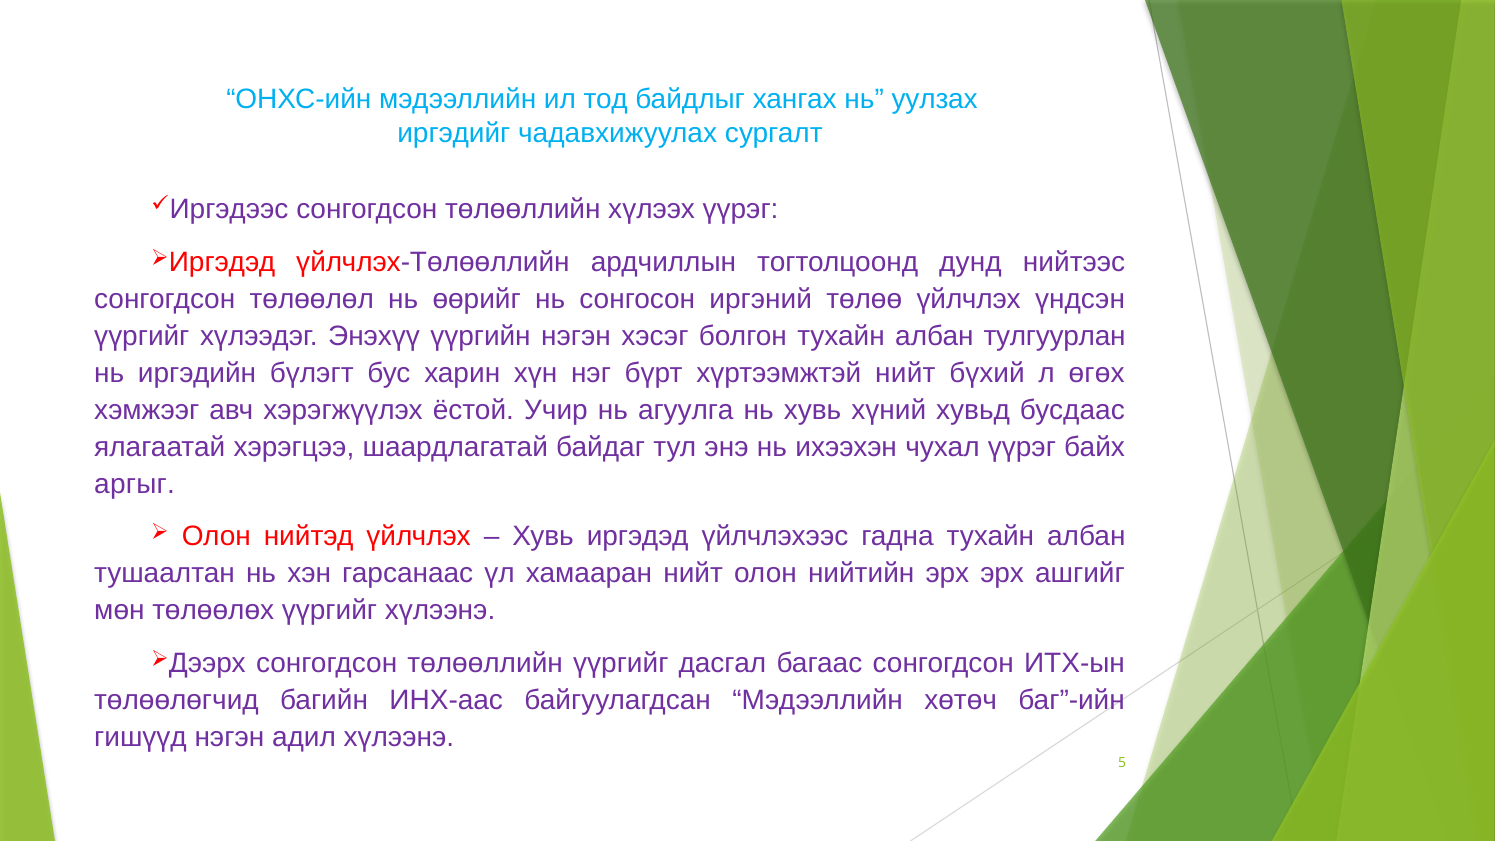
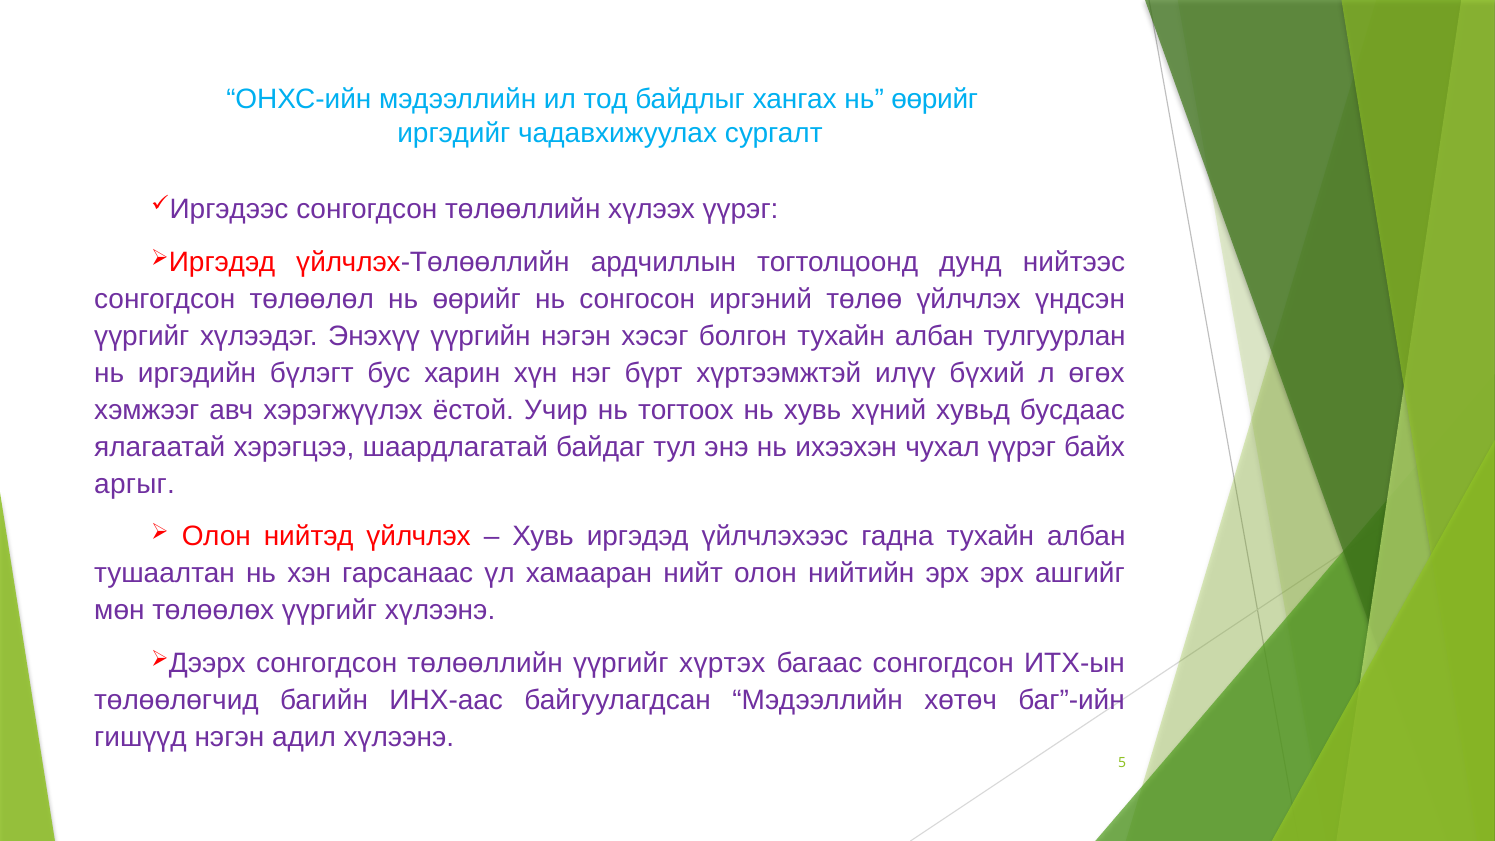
хангах нь уулзах: уулзах -> өөрийг
хүртээмжтэй нийт: нийт -> илүү
агуулга: агуулга -> тогтоох
дасгал: дасгал -> хүртэх
